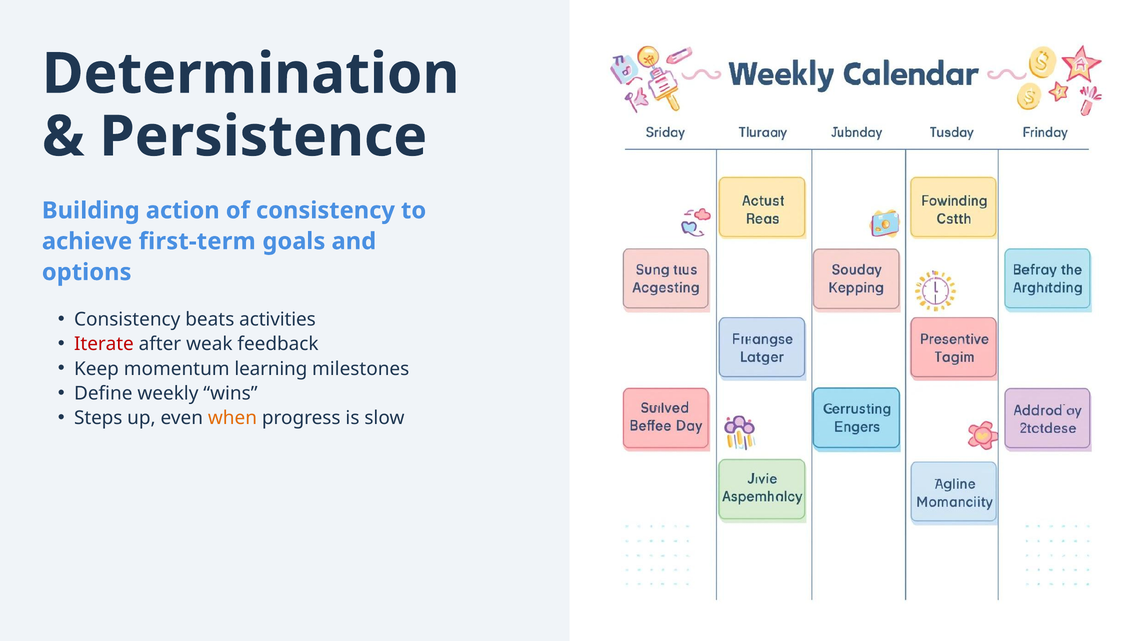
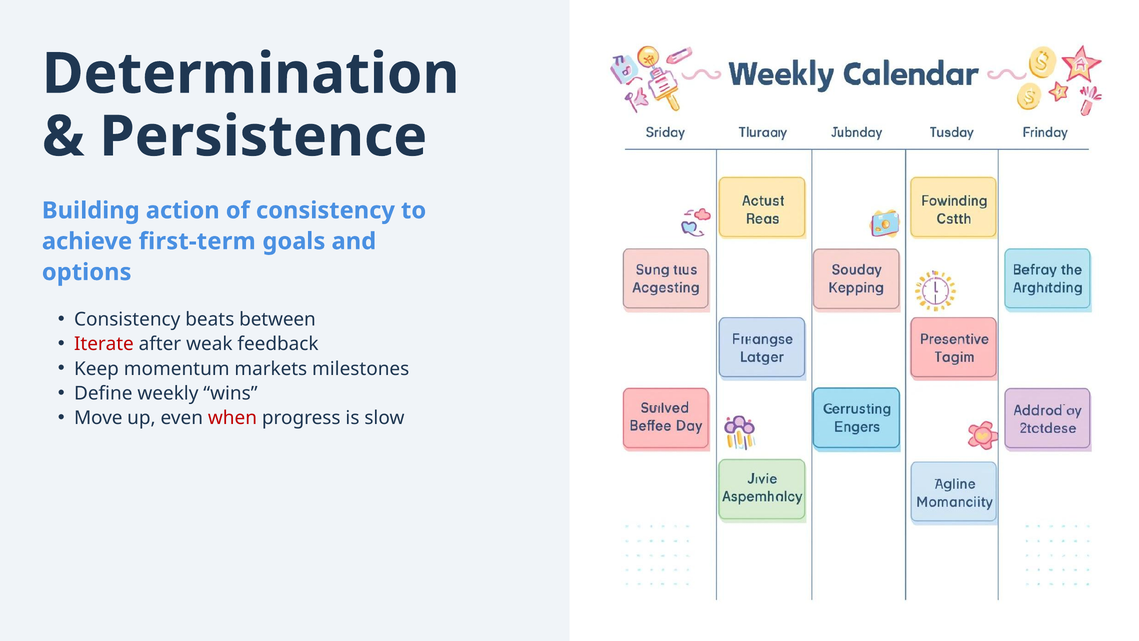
activities: activities -> between
learning: learning -> markets
Steps: Steps -> Move
when colour: orange -> red
